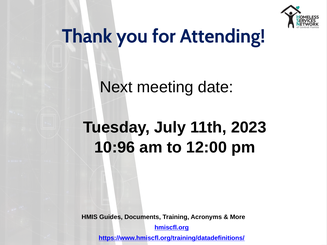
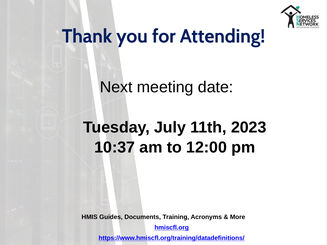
10:96: 10:96 -> 10:37
